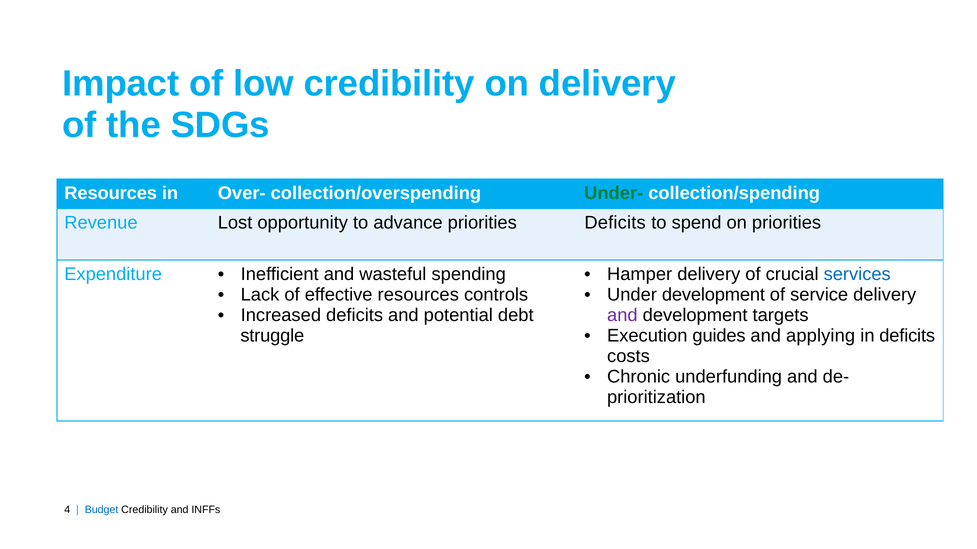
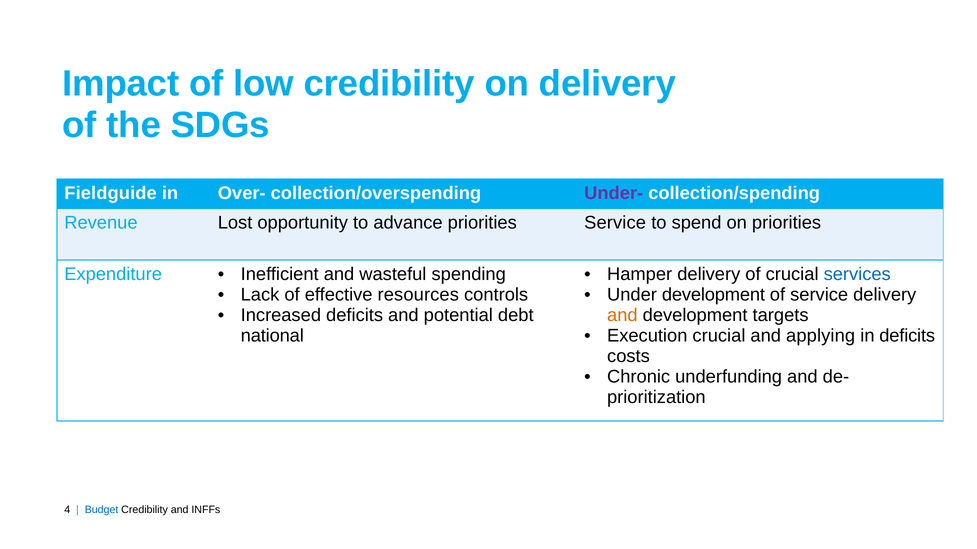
Resources at (111, 193): Resources -> Fieldguide
Under- colour: green -> purple
priorities Deficits: Deficits -> Service
and at (622, 316) colour: purple -> orange
struggle: struggle -> national
Execution guides: guides -> crucial
